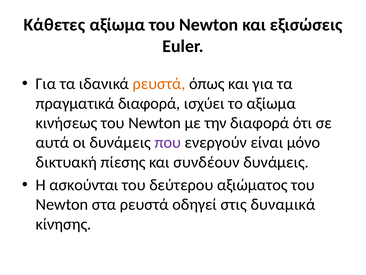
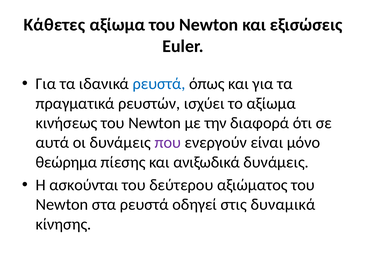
ρευστά at (159, 84) colour: orange -> blue
πραγματικά διαφορά: διαφορά -> ρευστών
δικτυακή: δικτυακή -> θεώρημα
συνδέουν: συνδέουν -> ανιξωδικά
